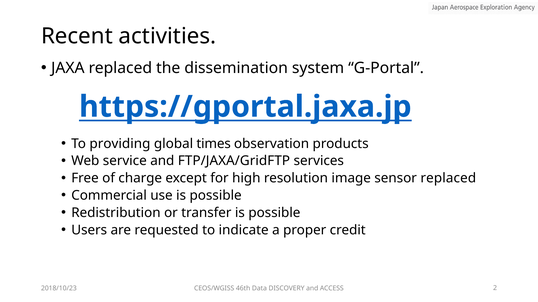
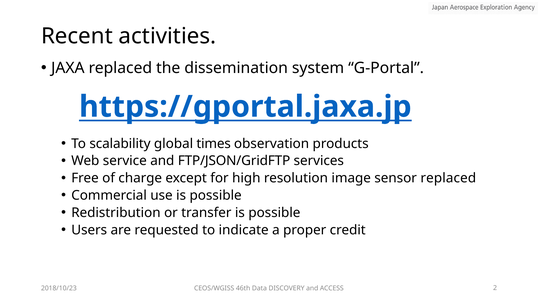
providing: providing -> scalability
FTP/JAXA/GridFTP: FTP/JAXA/GridFTP -> FTP/JSON/GridFTP
